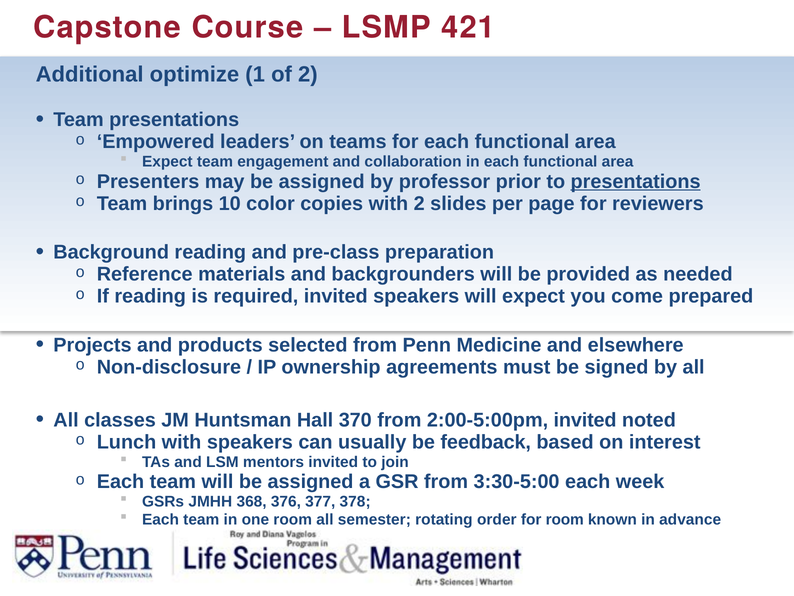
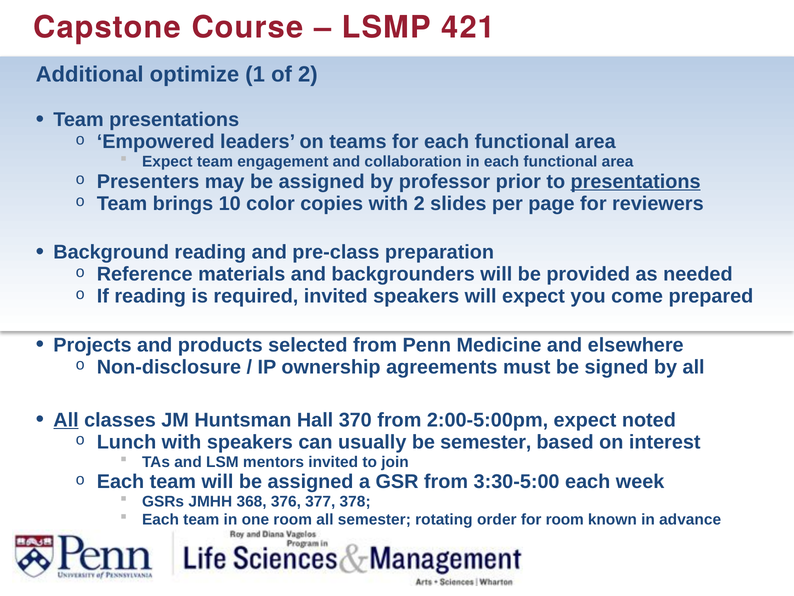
All at (66, 420) underline: none -> present
2:00-5:00pm invited: invited -> expect
be feedback: feedback -> semester
